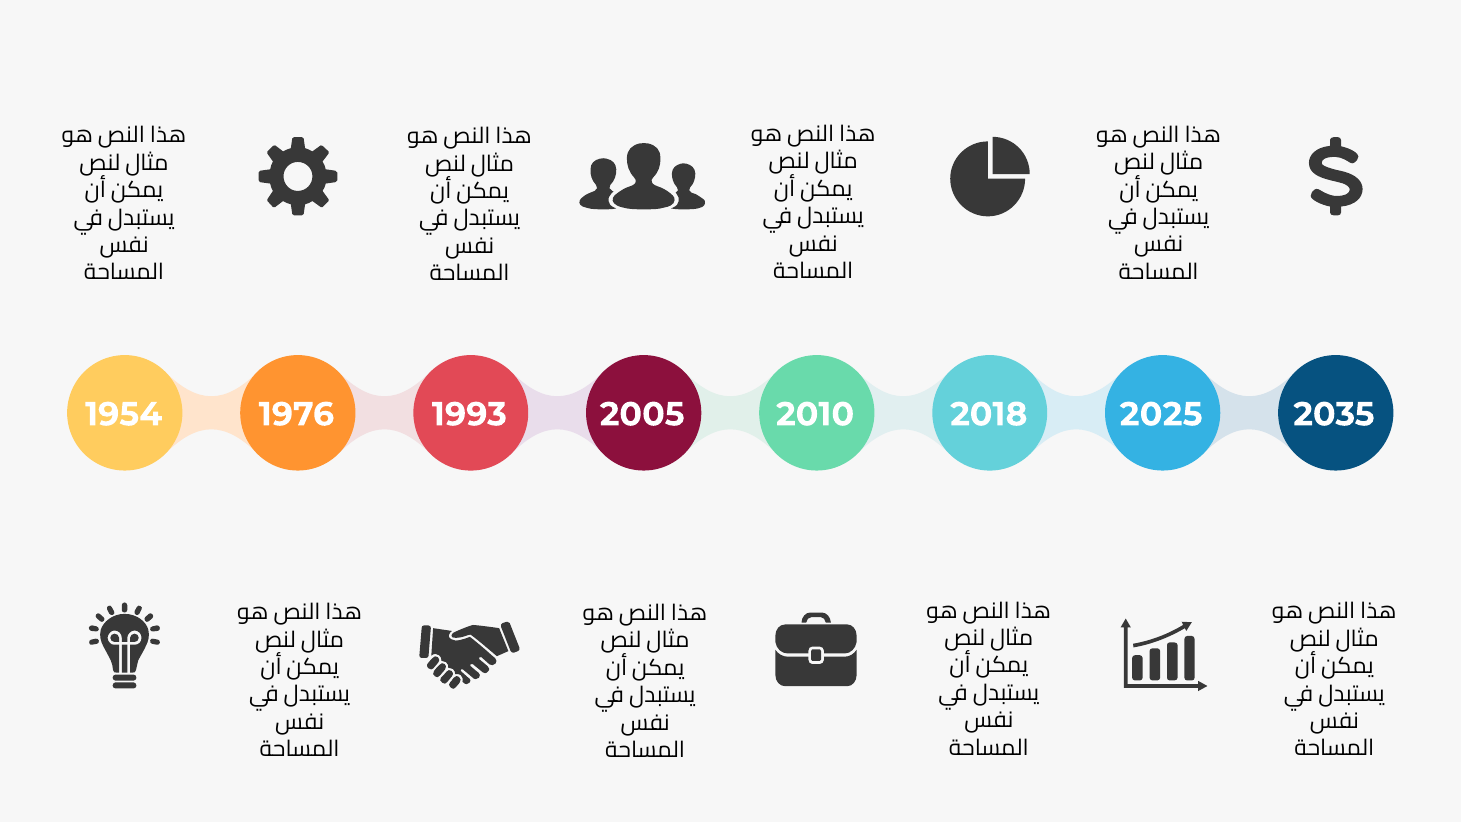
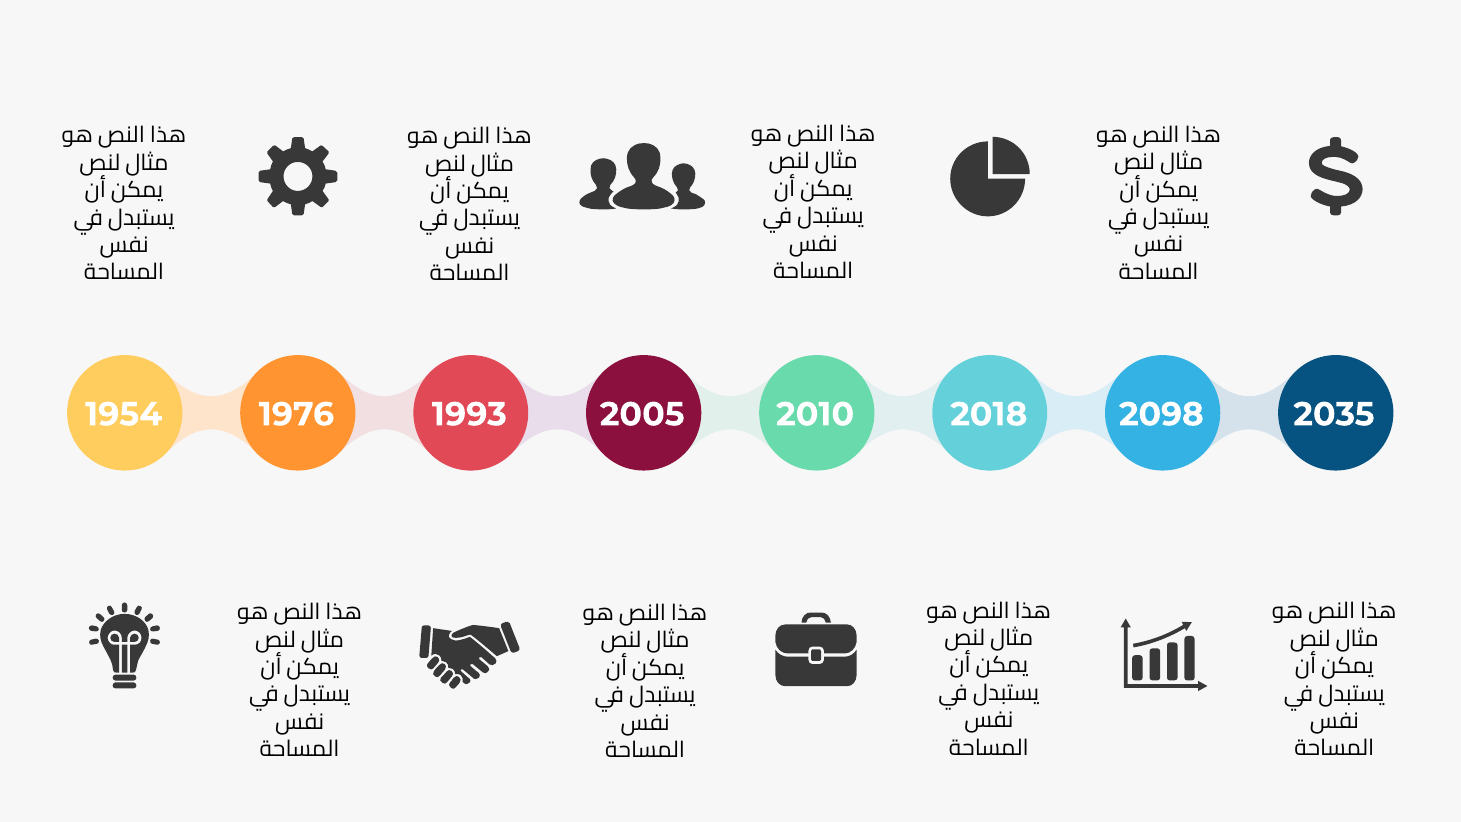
2025: 2025 -> 2098
